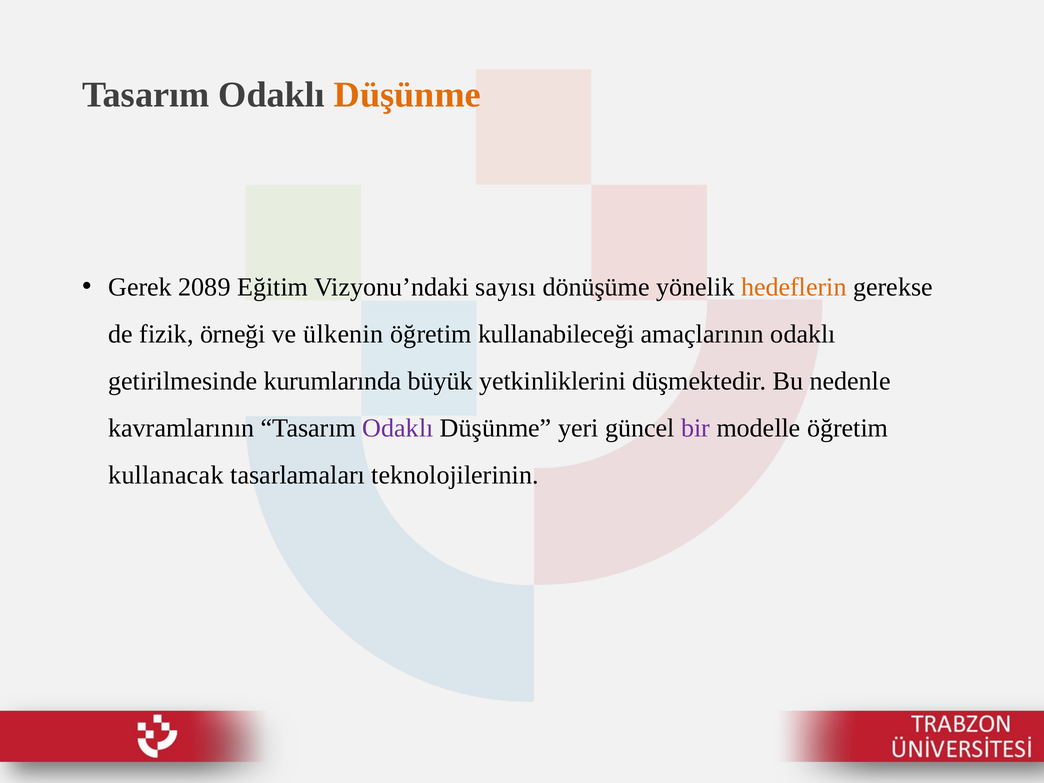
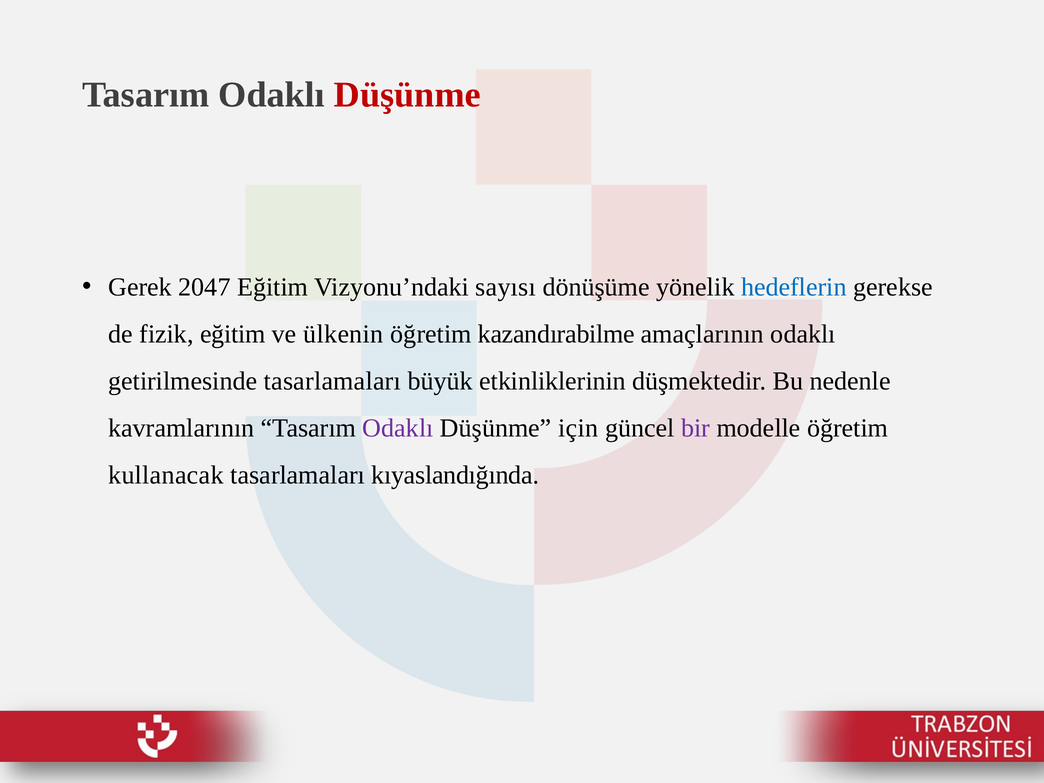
Düşünme at (407, 95) colour: orange -> red
2089: 2089 -> 2047
hedeflerin colour: orange -> blue
fizik örneği: örneği -> eğitim
kullanabileceği: kullanabileceği -> kazandırabilme
getirilmesinde kurumlarında: kurumlarında -> tasarlamaları
yetkinliklerini: yetkinliklerini -> etkinliklerinin
yeri: yeri -> için
teknolojilerinin: teknolojilerinin -> kıyaslandığında
